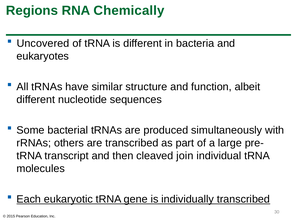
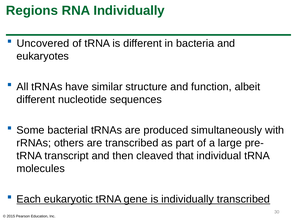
RNA Chemically: Chemically -> Individually
join: join -> that
